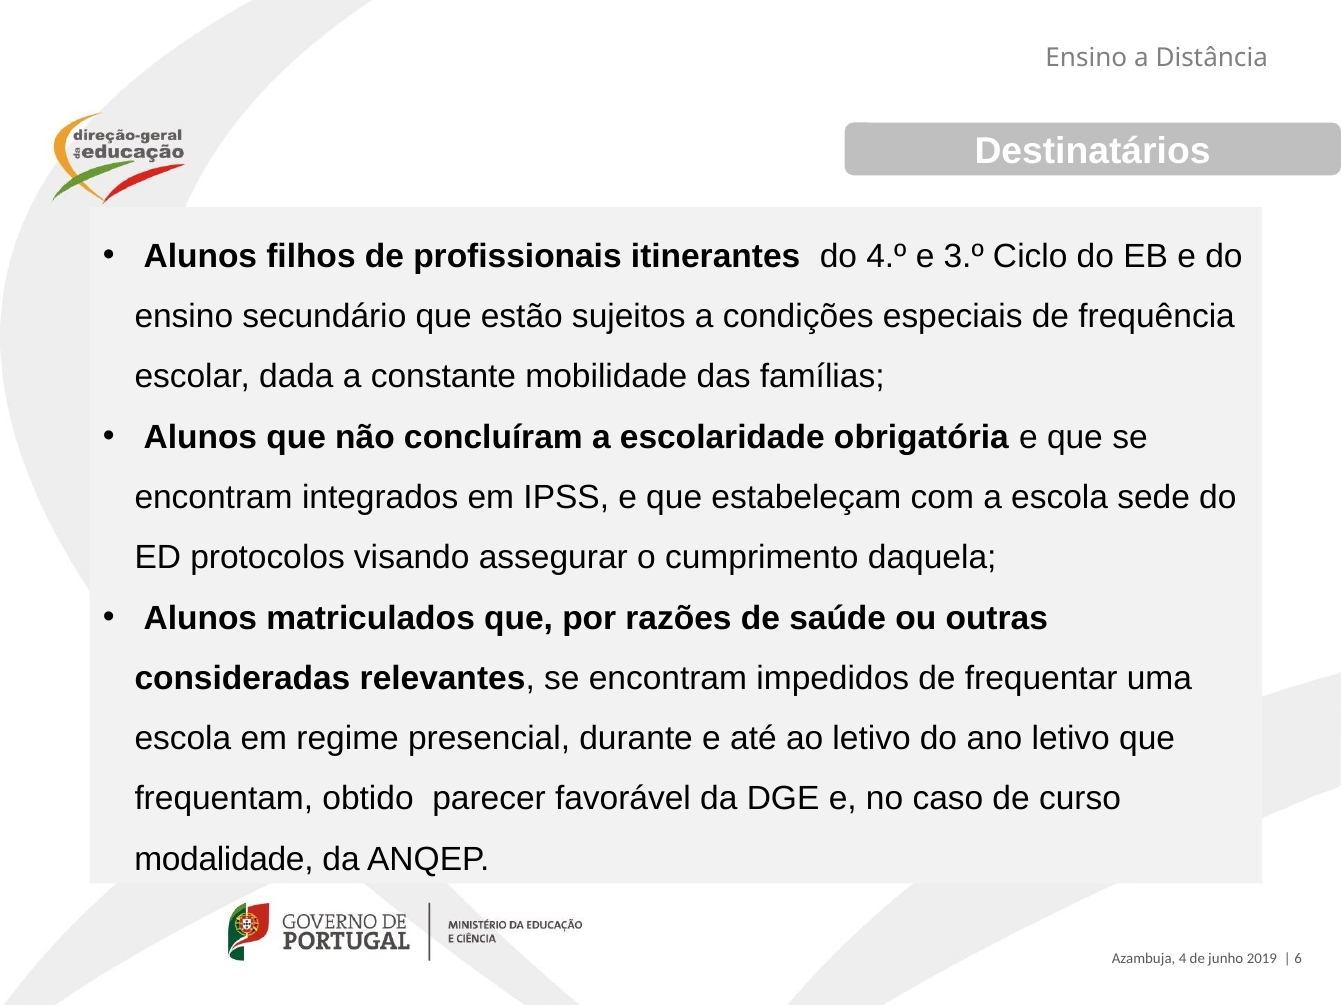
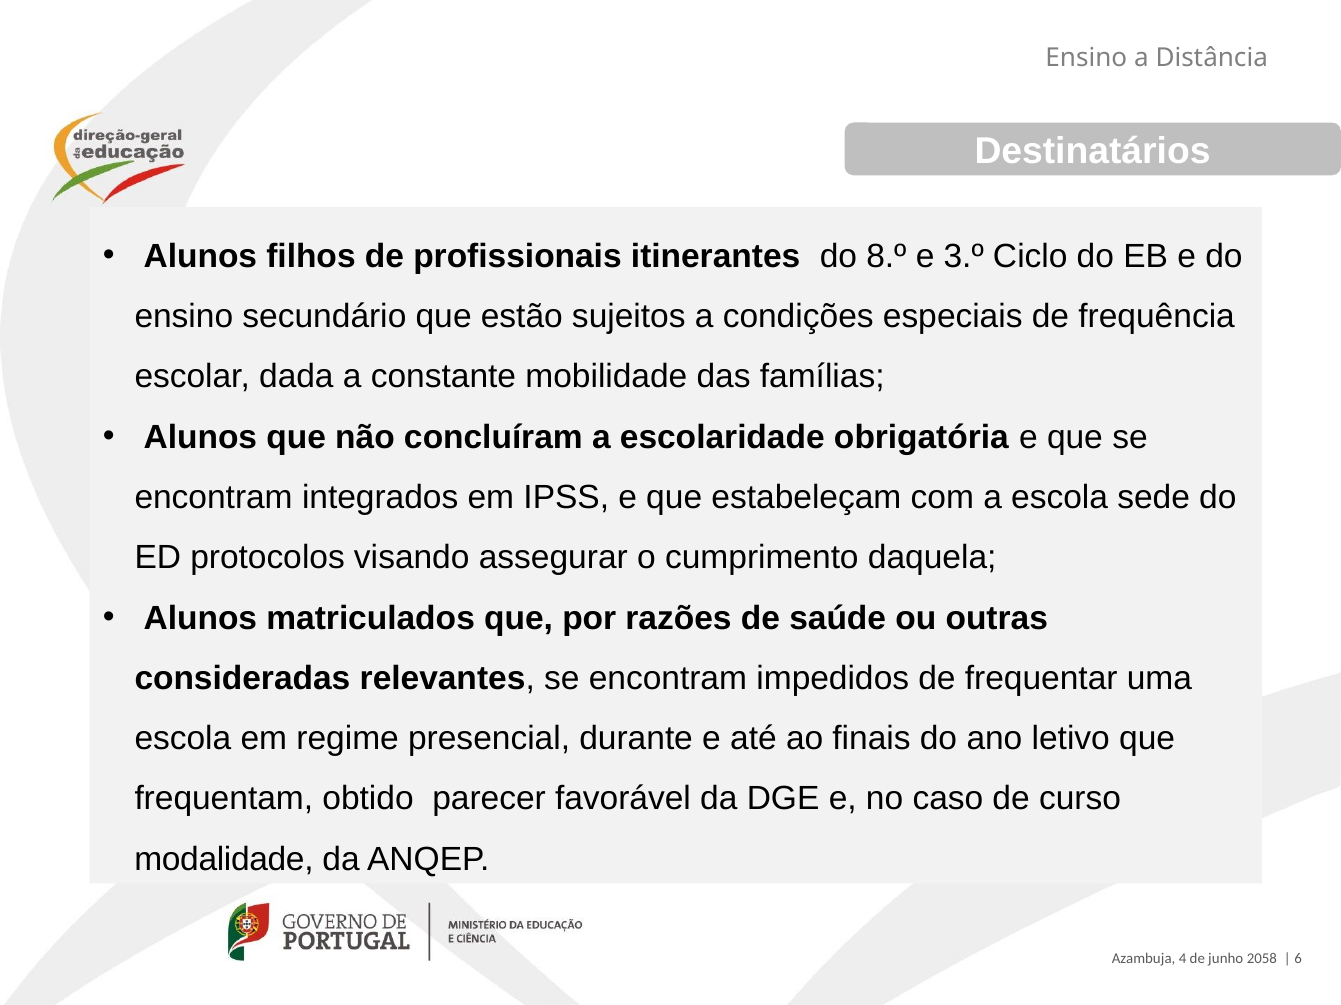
4.º: 4.º -> 8.º
ao letivo: letivo -> finais
2019: 2019 -> 2058
